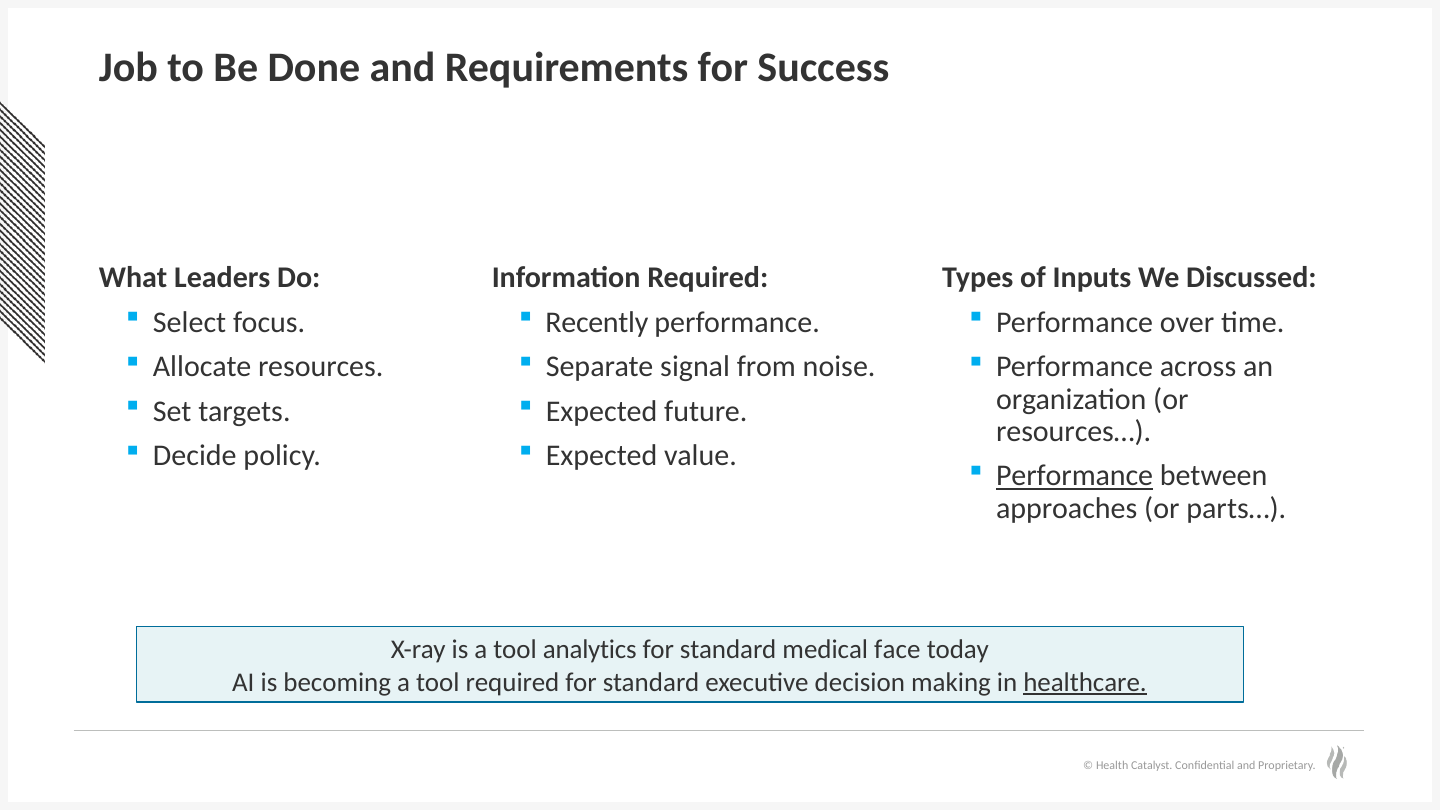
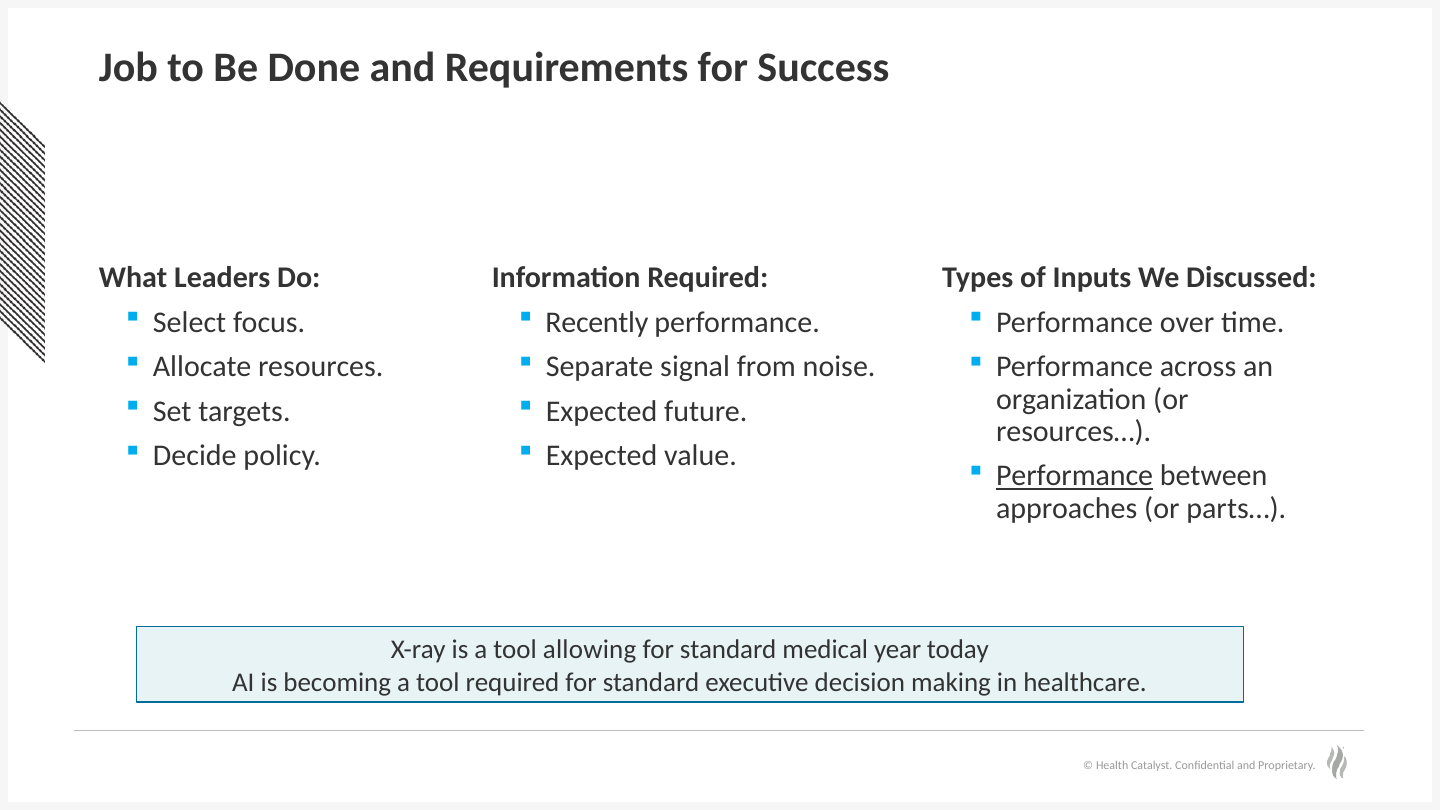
analytics: analytics -> allowing
face: face -> year
healthcare underline: present -> none
